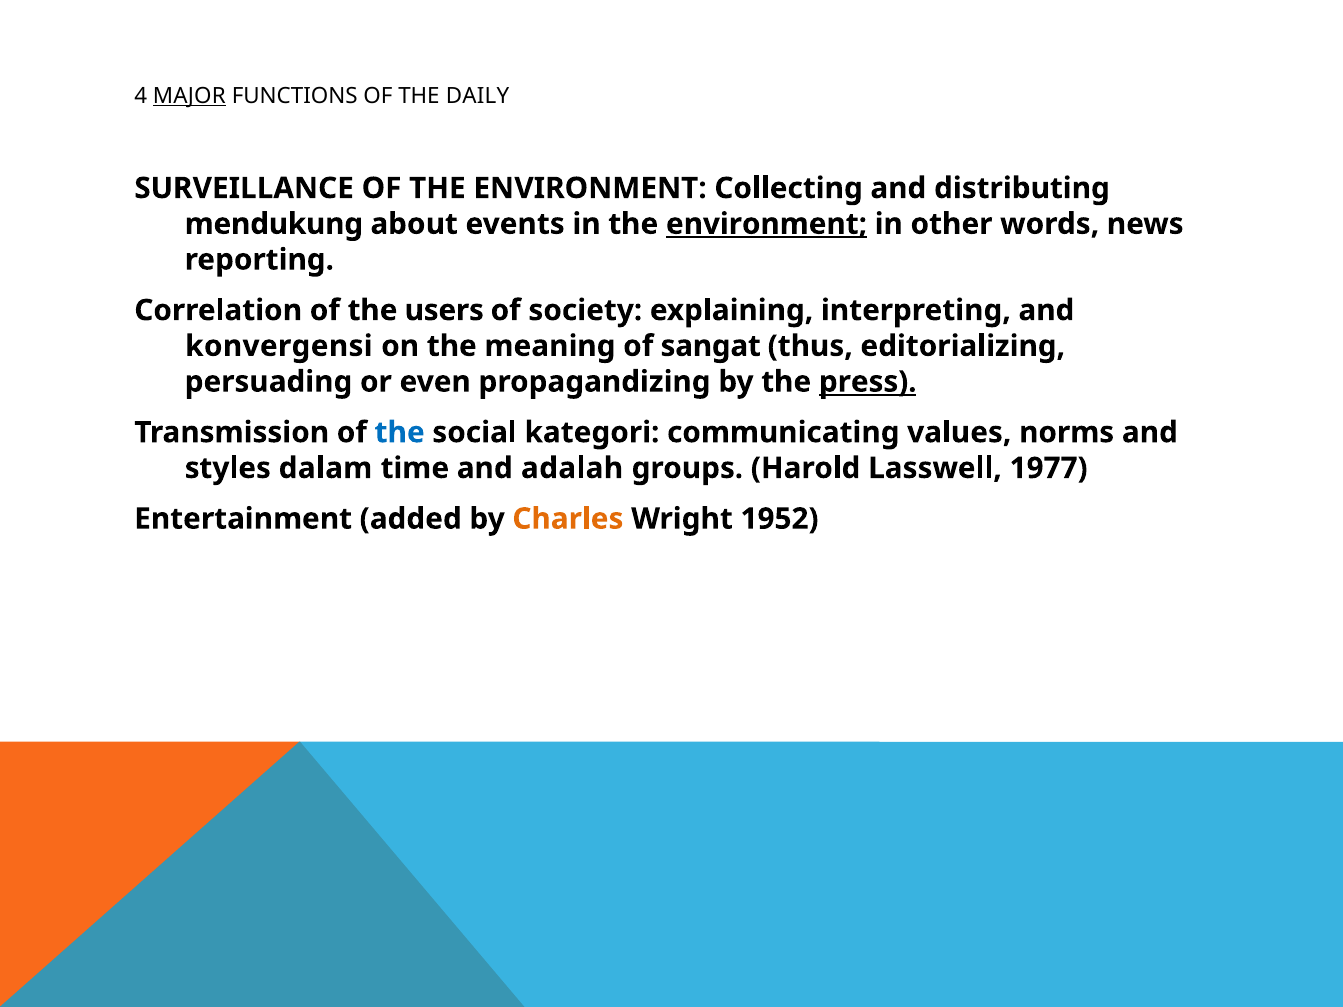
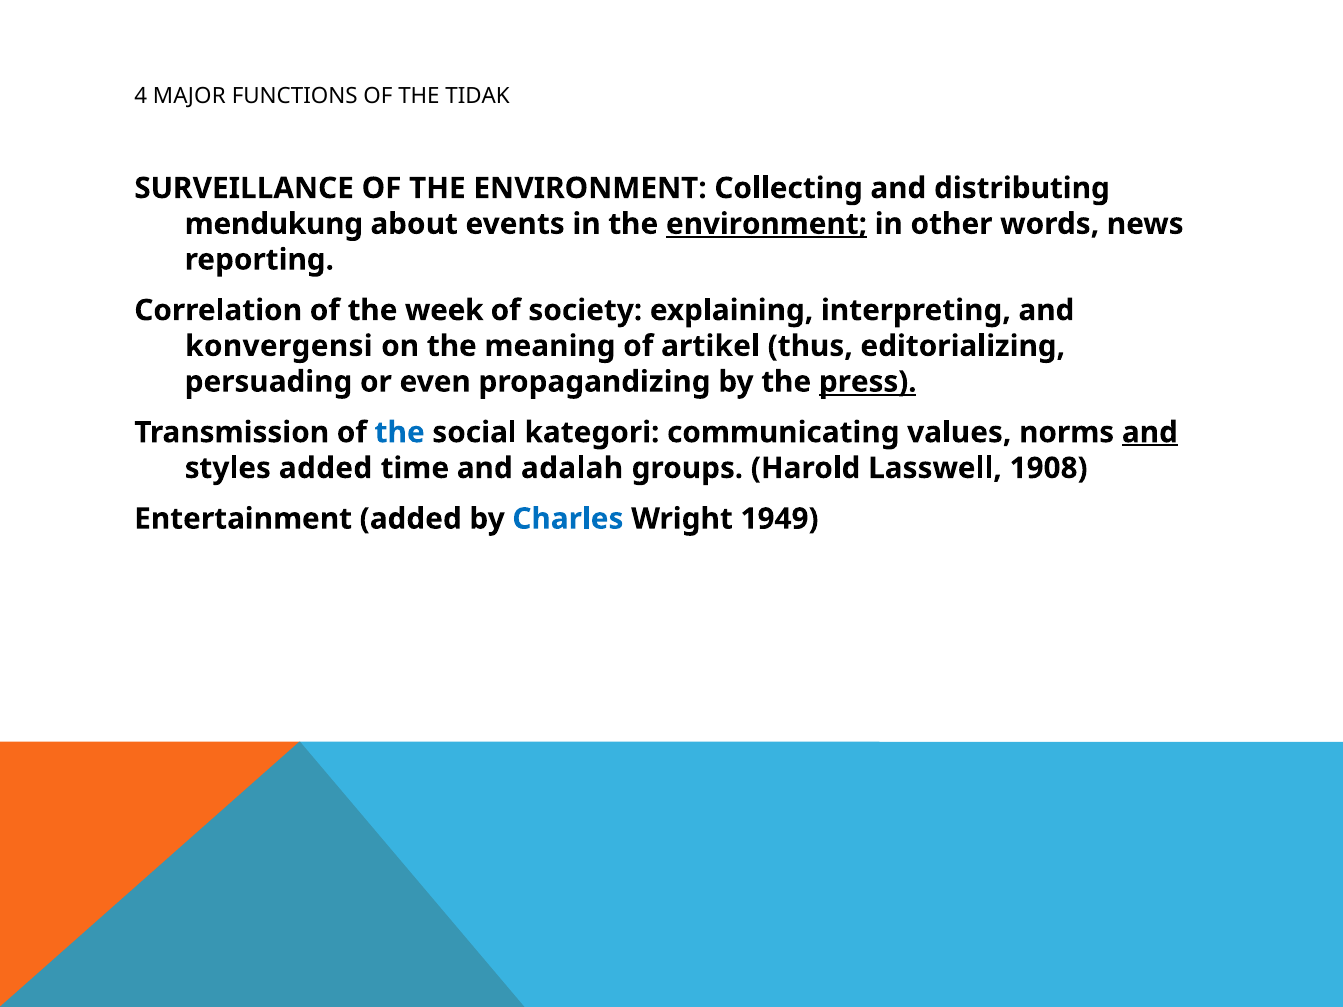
MAJOR underline: present -> none
DAILY: DAILY -> TIDAK
users: users -> week
sangat: sangat -> artikel
and at (1150, 433) underline: none -> present
styles dalam: dalam -> added
1977: 1977 -> 1908
Charles colour: orange -> blue
1952: 1952 -> 1949
